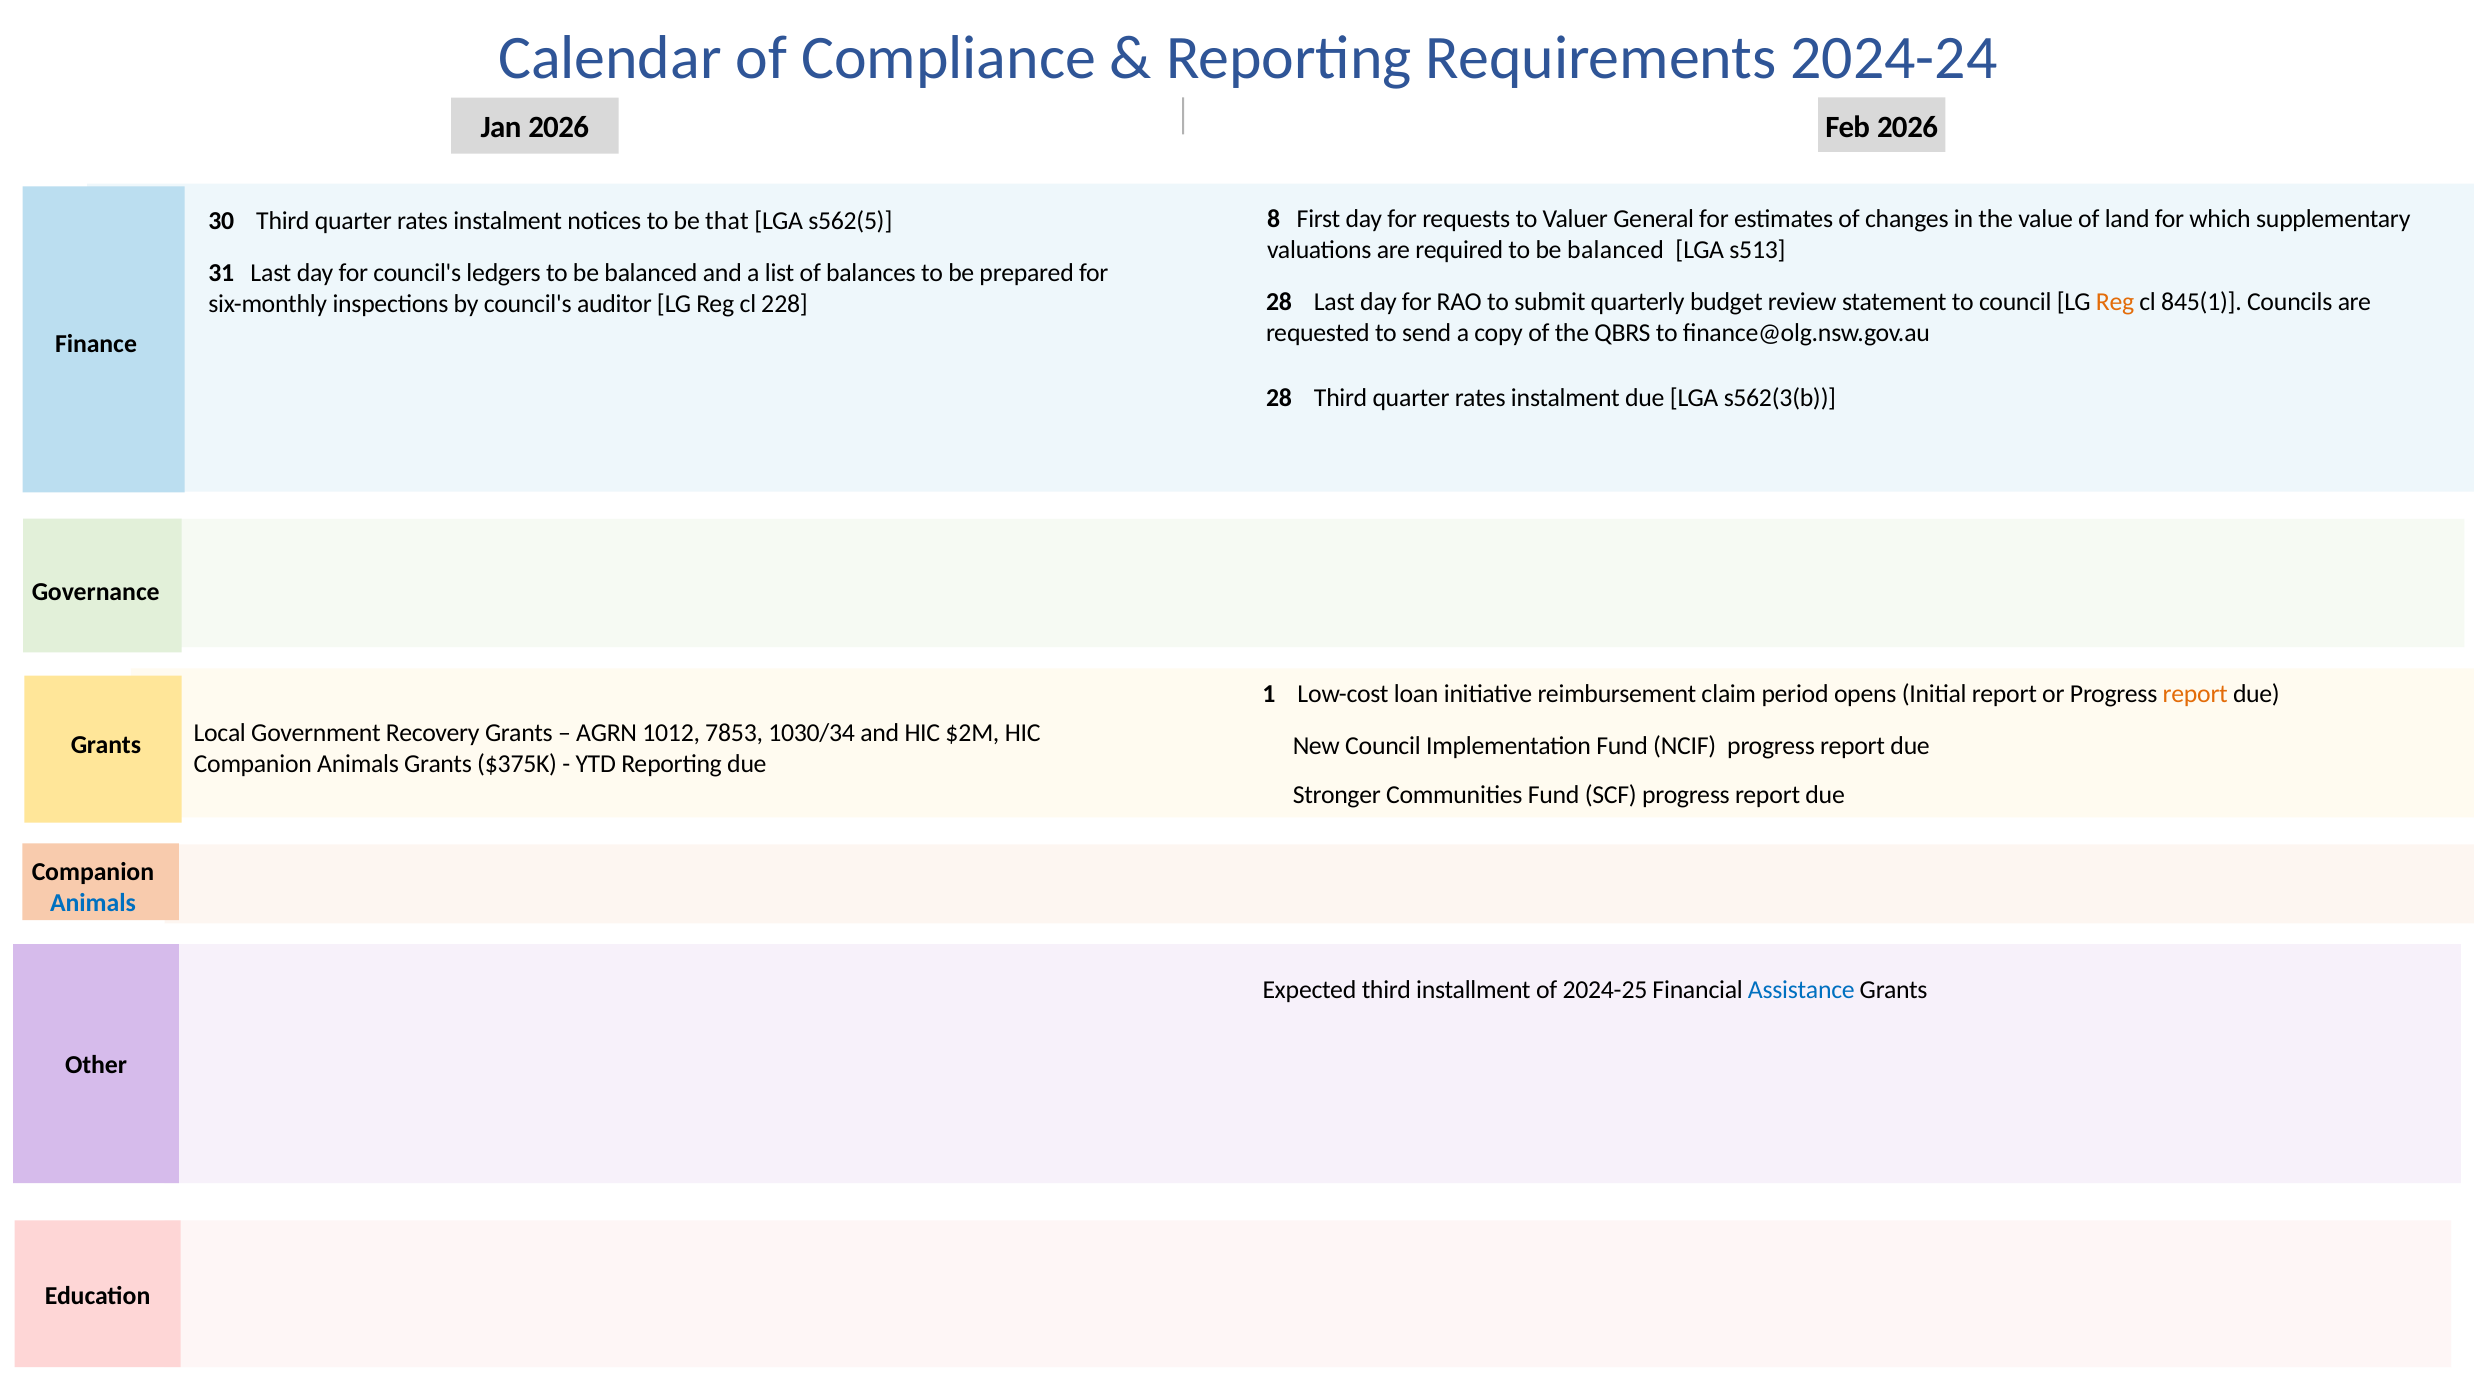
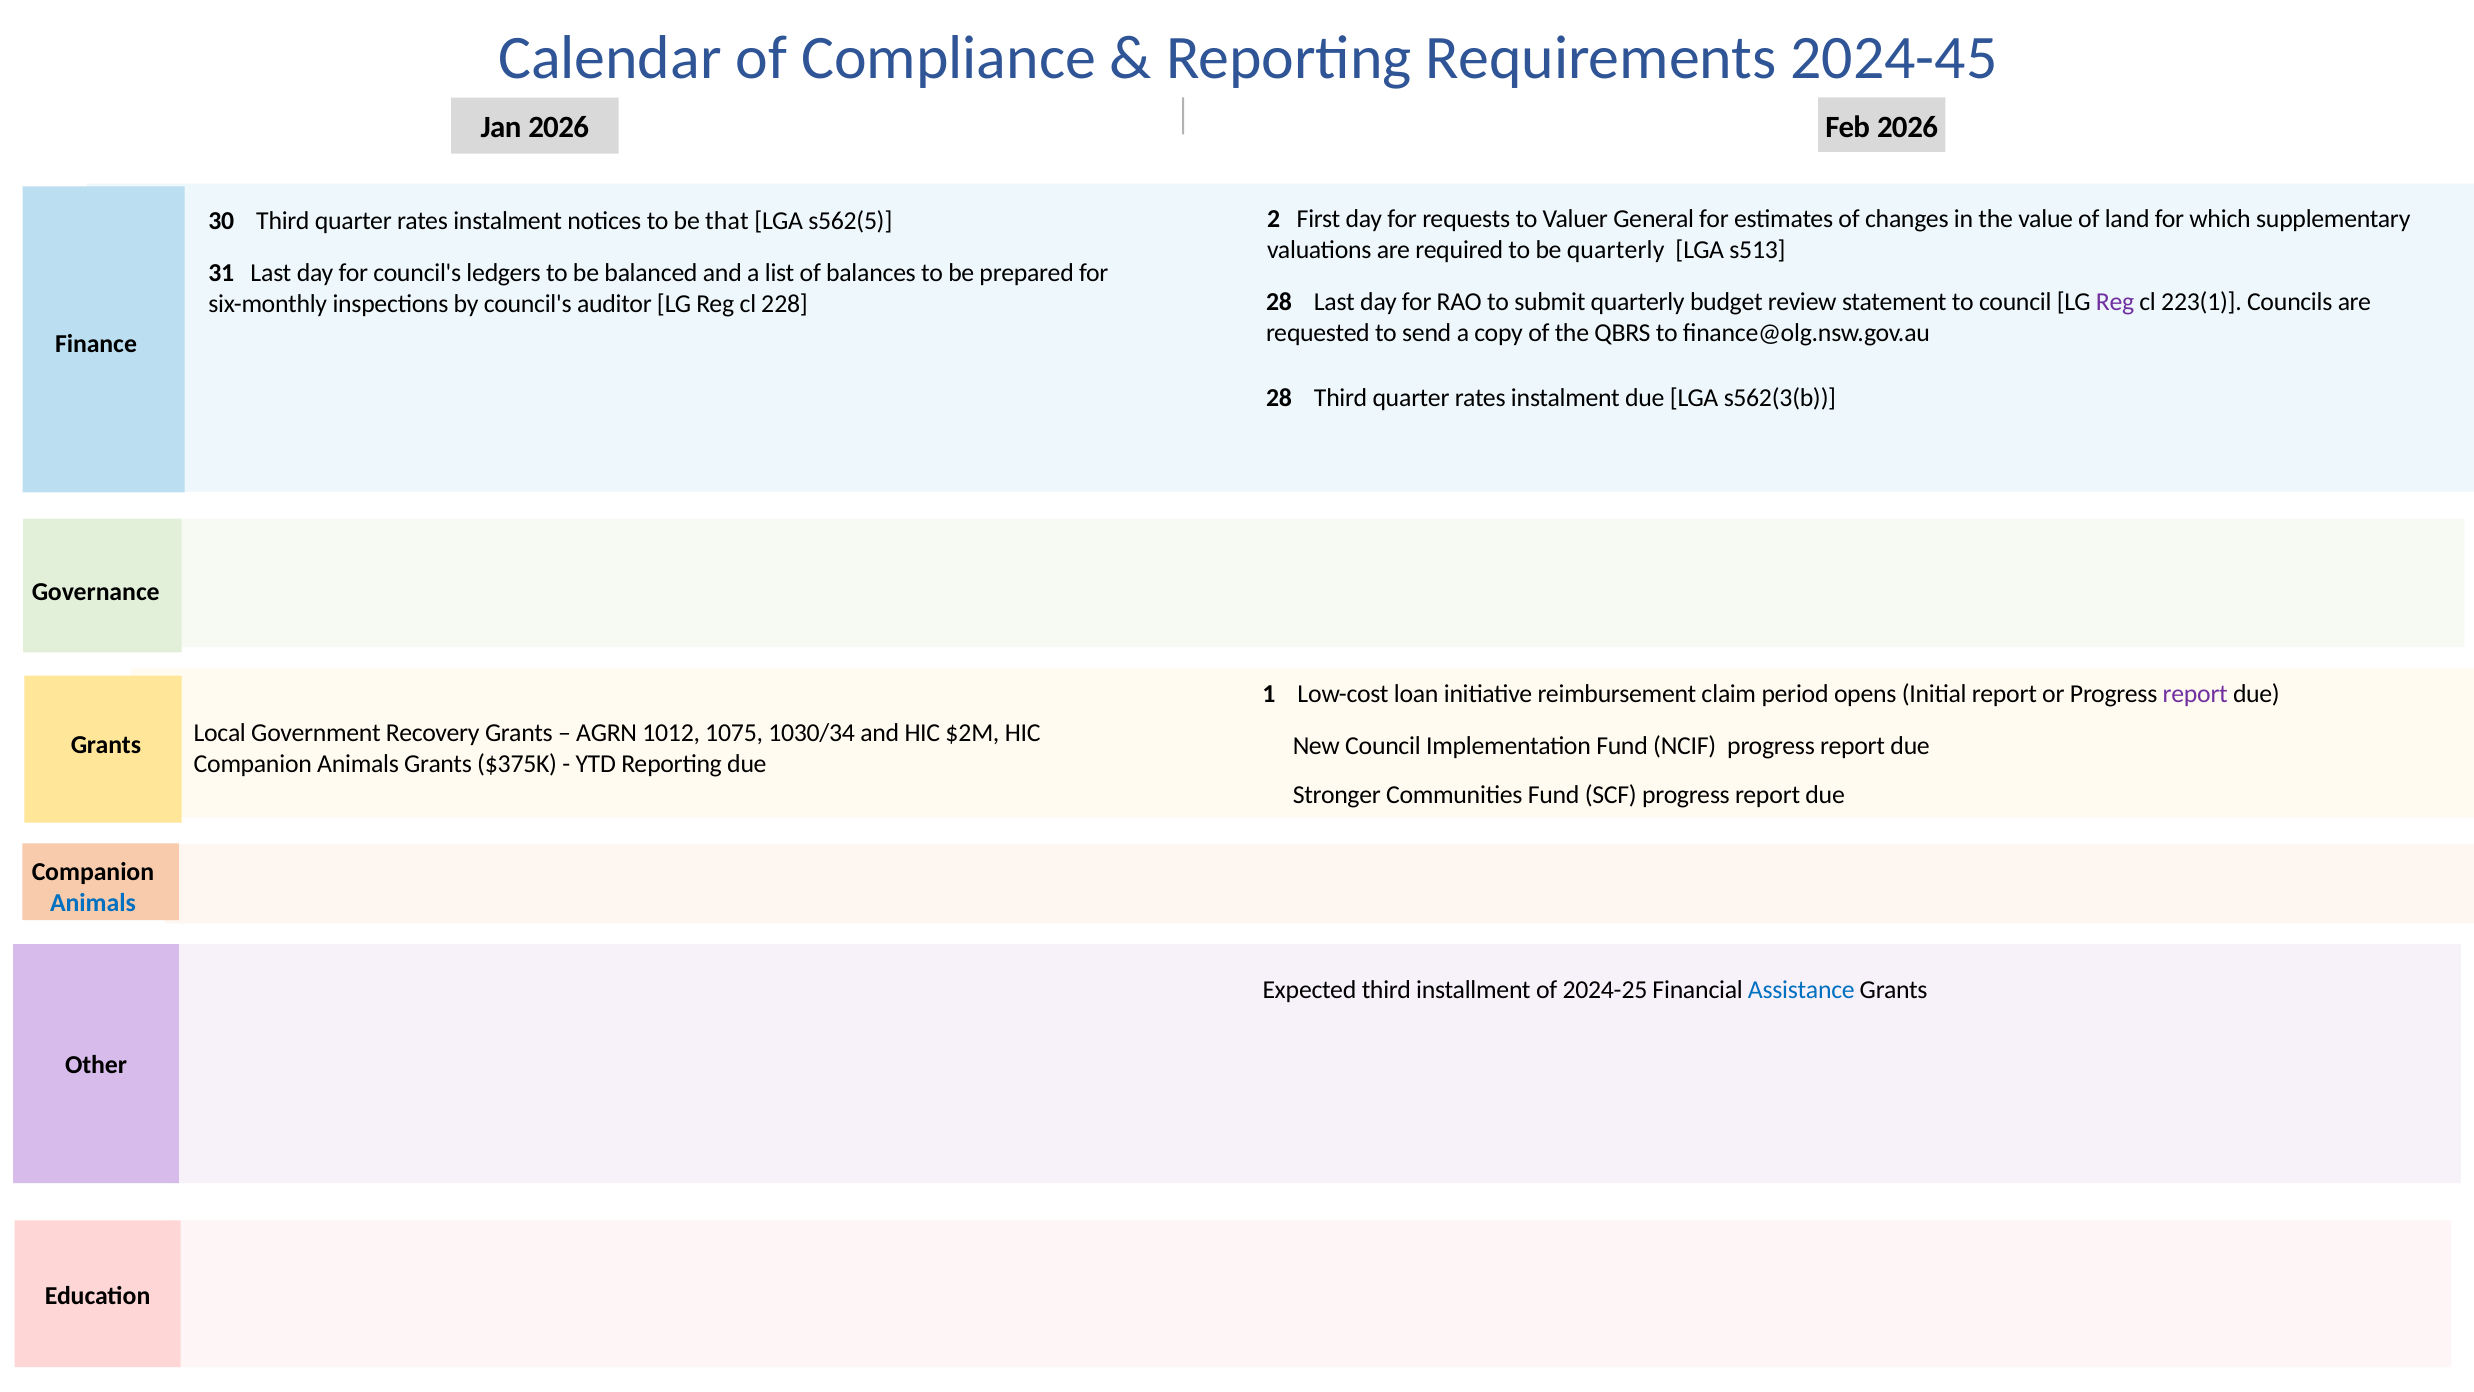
2024-24: 2024-24 -> 2024-45
8: 8 -> 2
required to be balanced: balanced -> quarterly
Reg at (2115, 302) colour: orange -> purple
845(1: 845(1 -> 223(1
report at (2195, 694) colour: orange -> purple
7853: 7853 -> 1075
